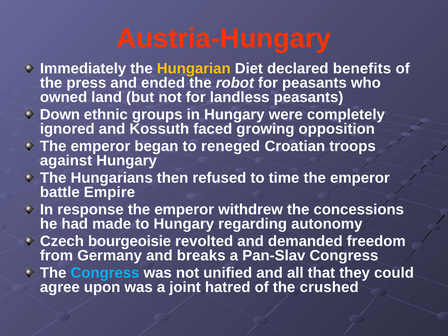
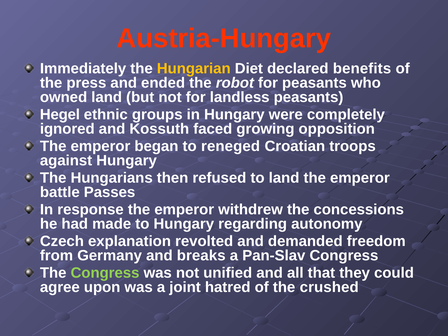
Down: Down -> Hegel
to time: time -> land
Empire: Empire -> Passes
bourgeoisie: bourgeoisie -> explanation
Congress at (105, 273) colour: light blue -> light green
